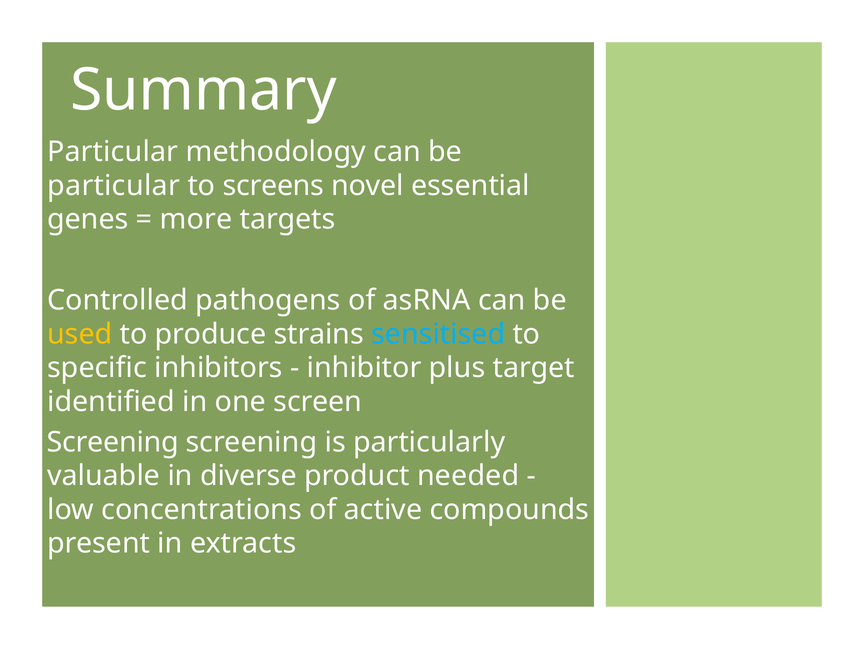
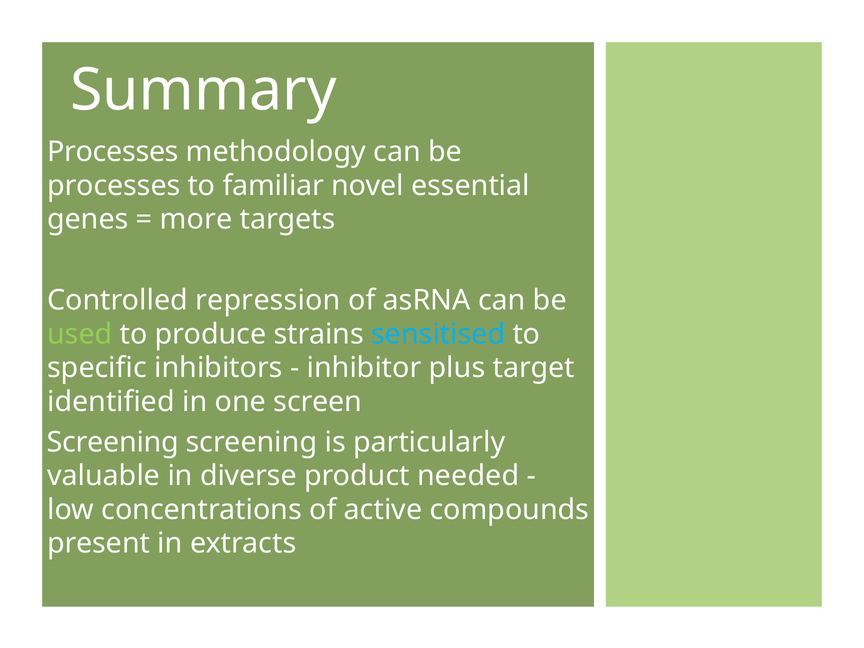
Particular at (113, 152): Particular -> Processes
particular at (114, 186): particular -> processes
screens: screens -> familiar
pathogens: pathogens -> repression
used at (80, 334) colour: yellow -> light green
